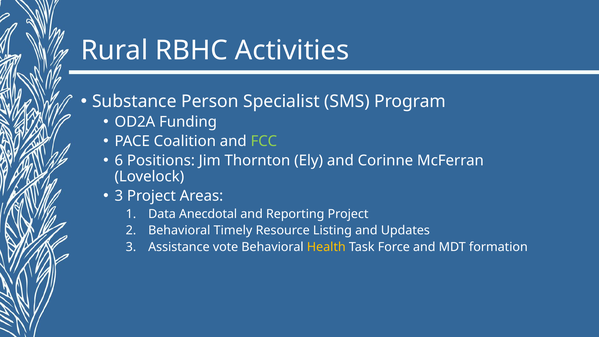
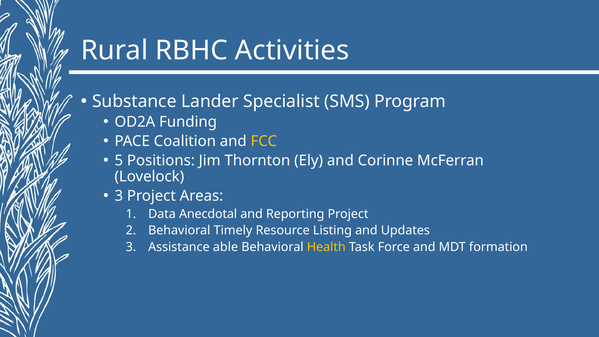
Person: Person -> Lander
FCC colour: light green -> yellow
6: 6 -> 5
vote: vote -> able
